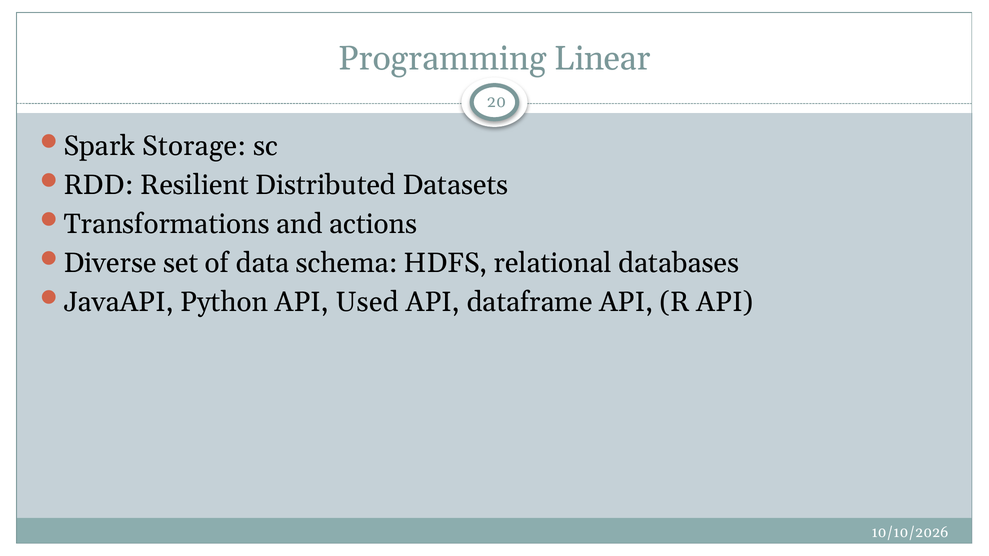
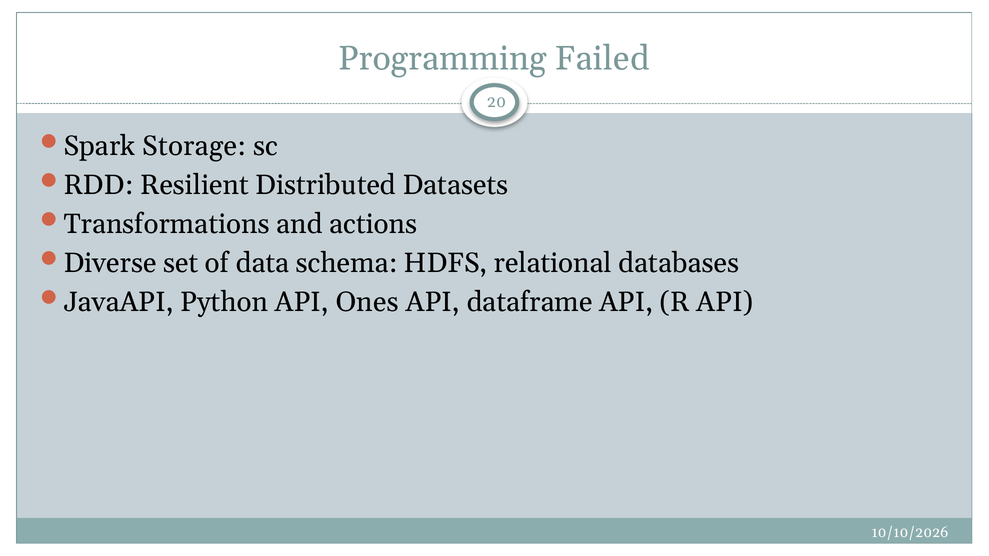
Linear: Linear -> Failed
Used: Used -> Ones
